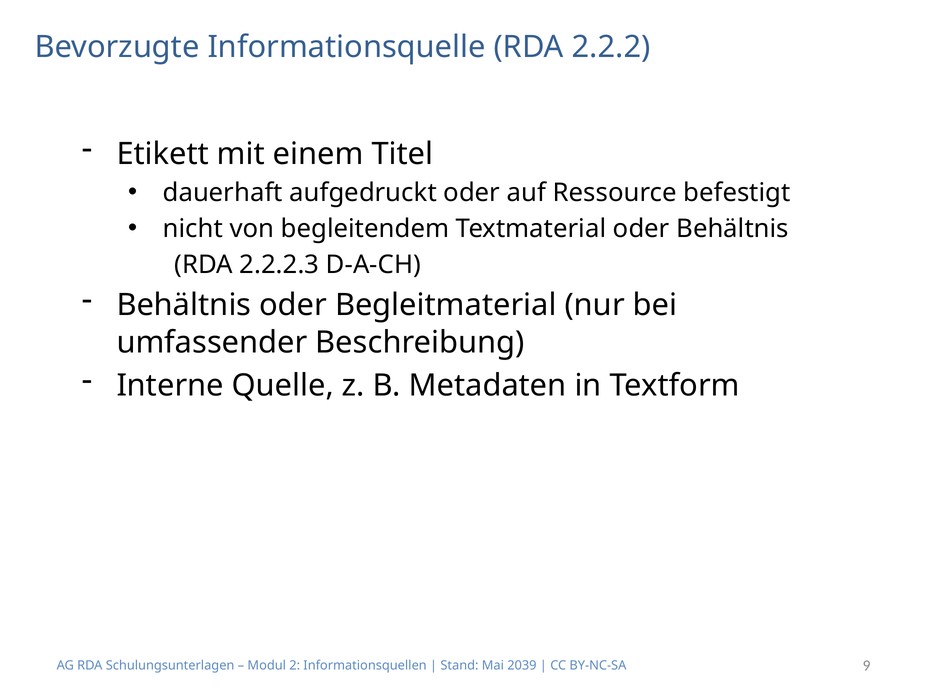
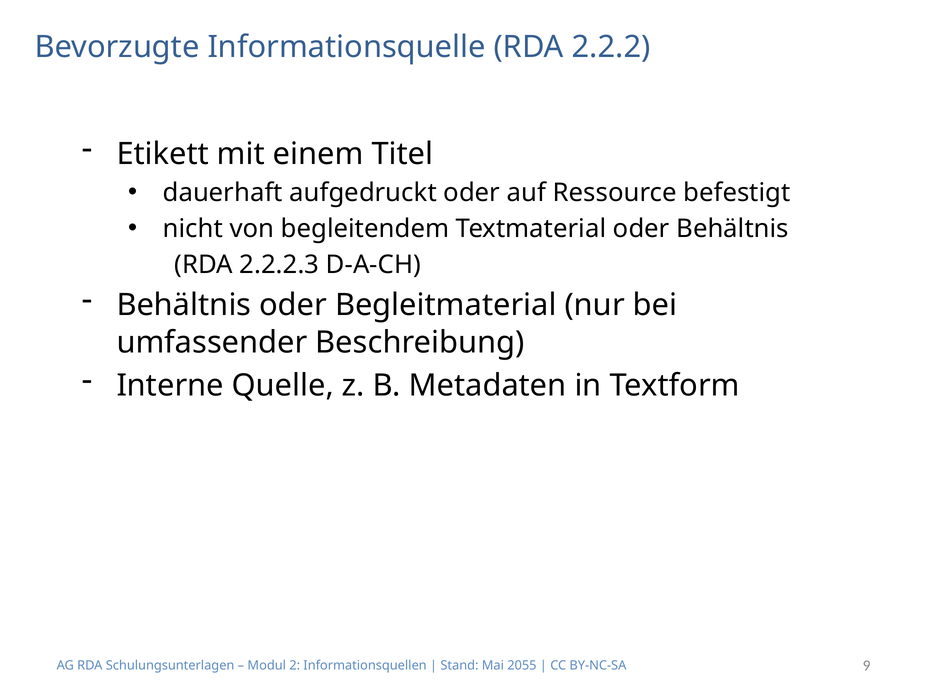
2039: 2039 -> 2055
